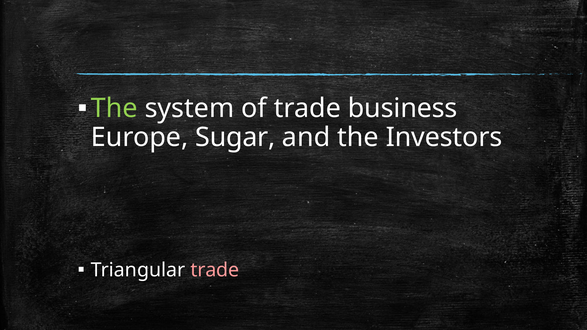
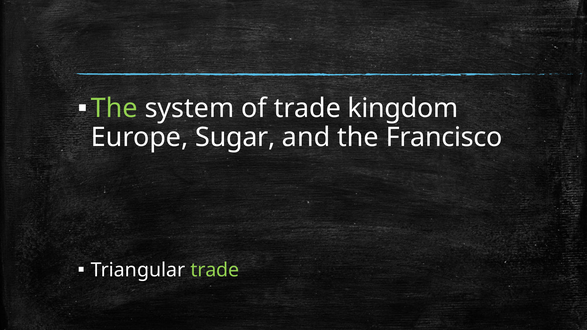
business: business -> kingdom
Investors: Investors -> Francisco
trade at (215, 270) colour: pink -> light green
